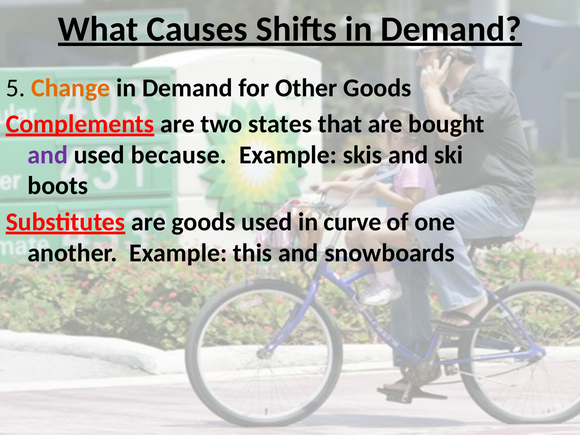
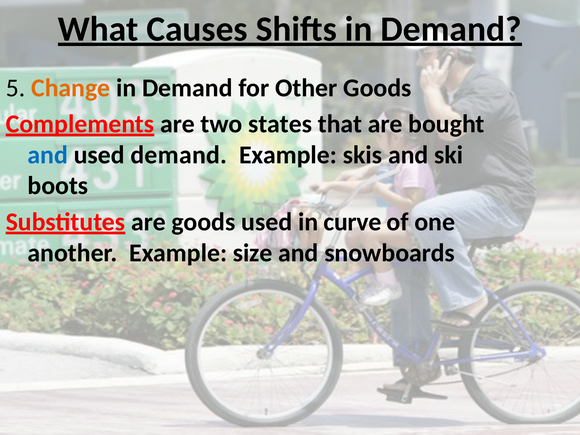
and at (48, 155) colour: purple -> blue
used because: because -> demand
this: this -> size
